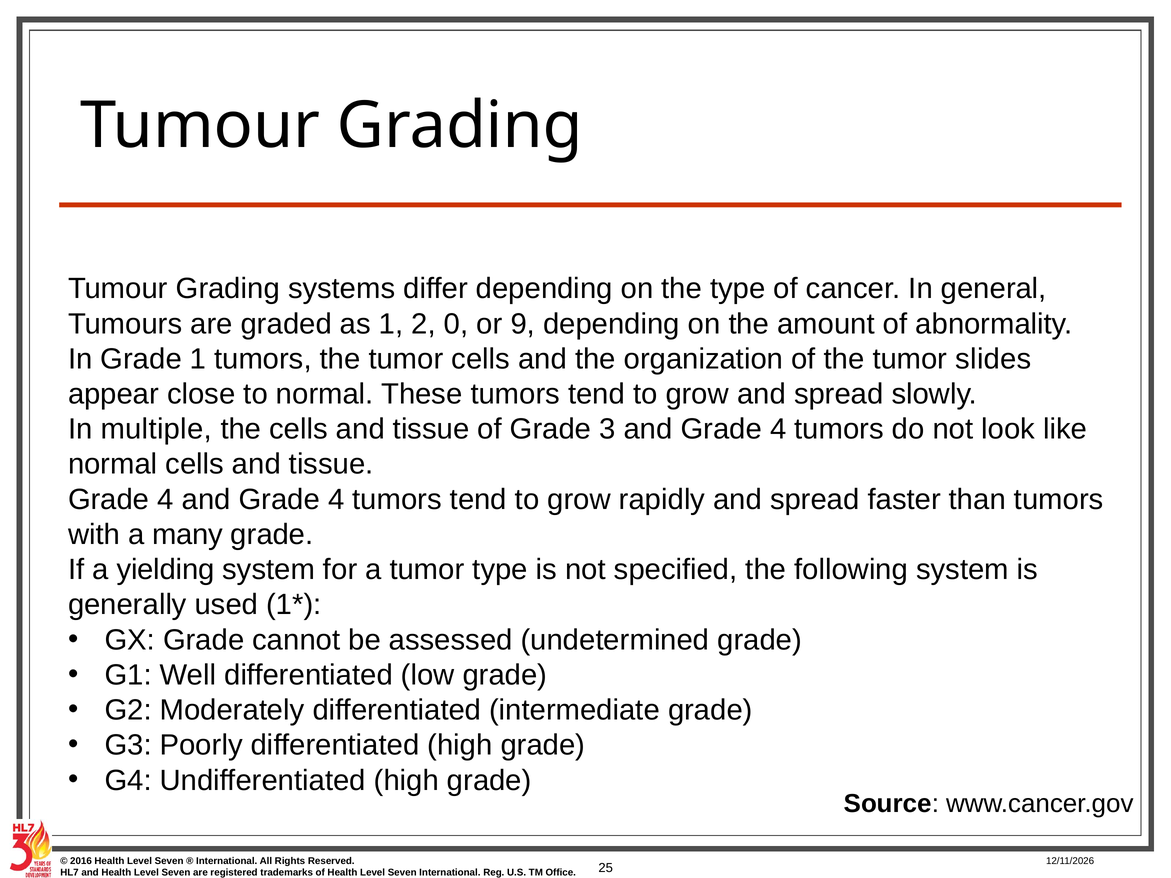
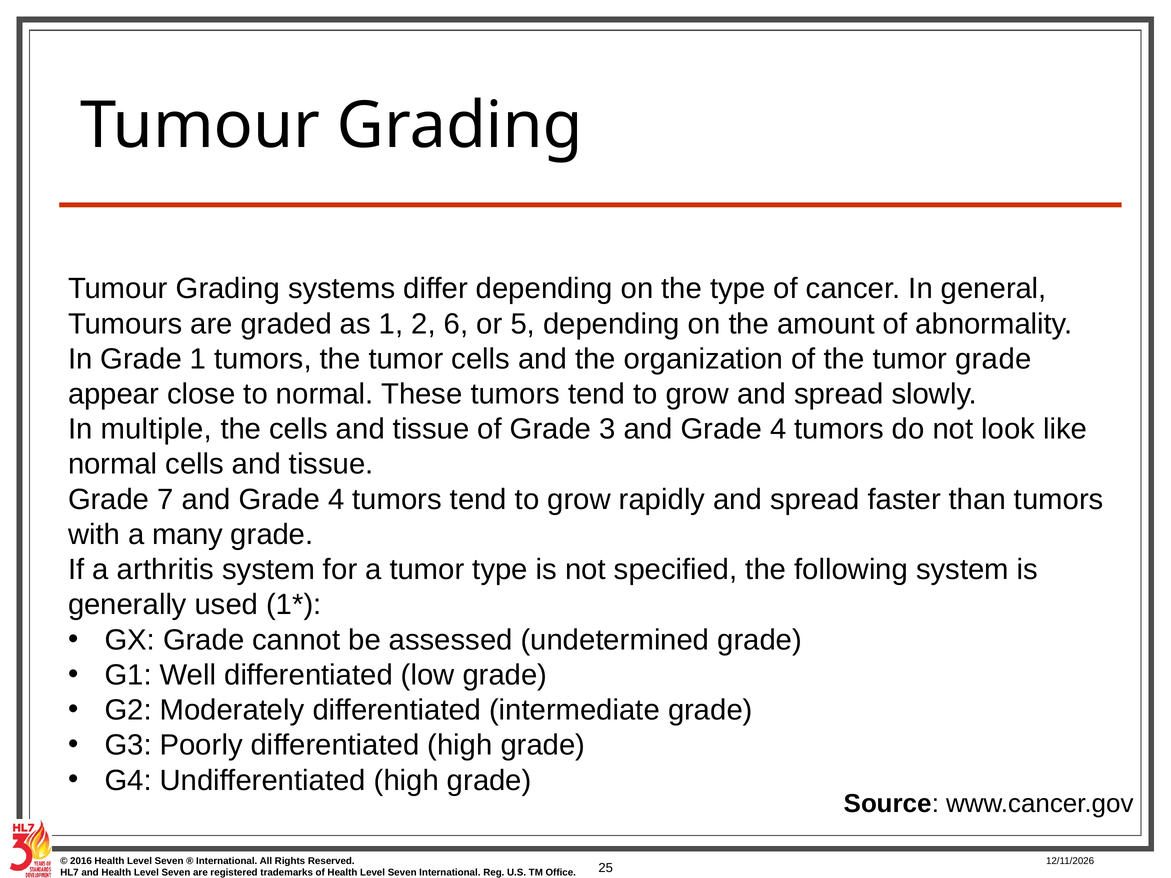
0: 0 -> 6
9: 9 -> 5
tumor slides: slides -> grade
4 at (165, 500): 4 -> 7
yielding: yielding -> arthritis
